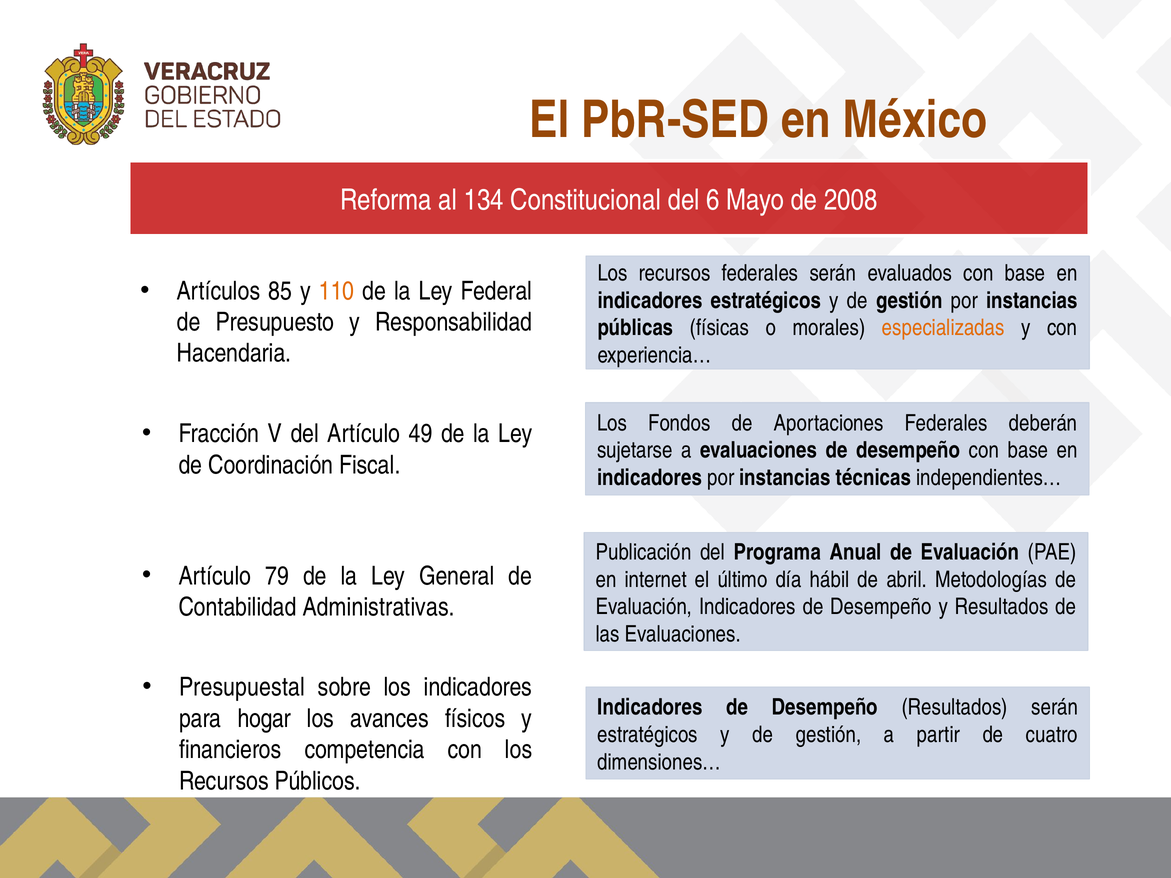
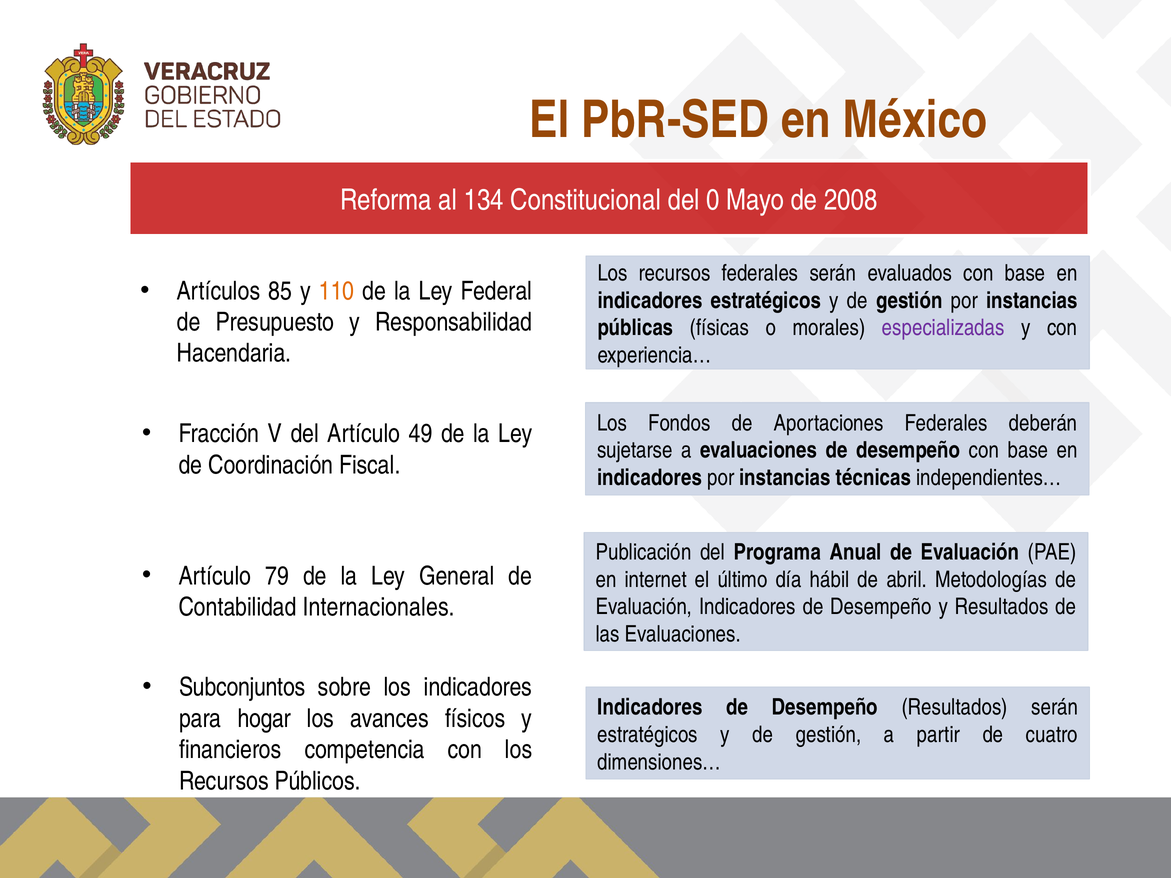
6: 6 -> 0
especializadas colour: orange -> purple
Administrativas: Administrativas -> Internacionales
Presupuestal: Presupuestal -> Subconjuntos
